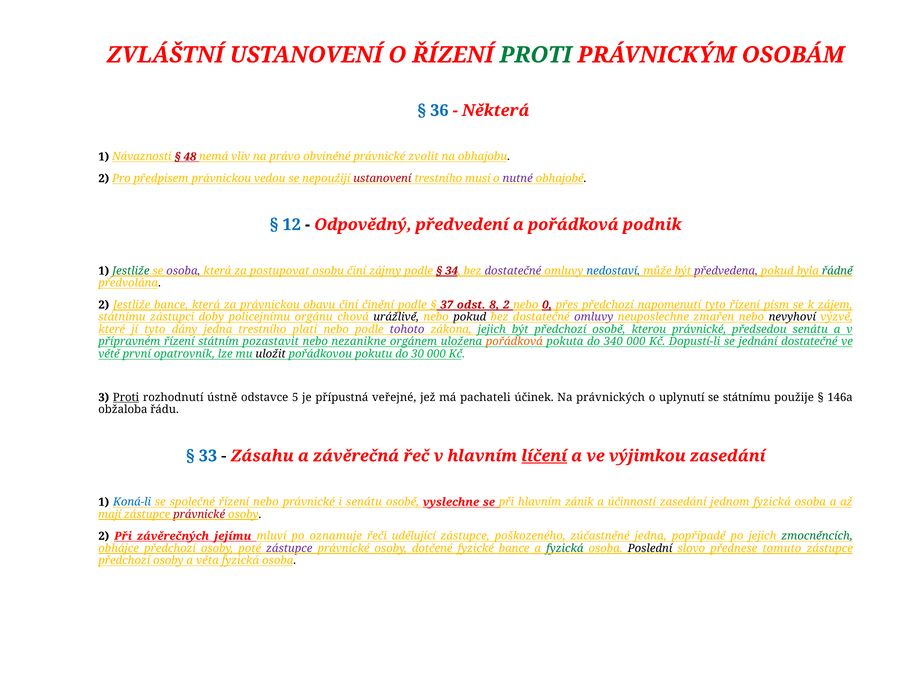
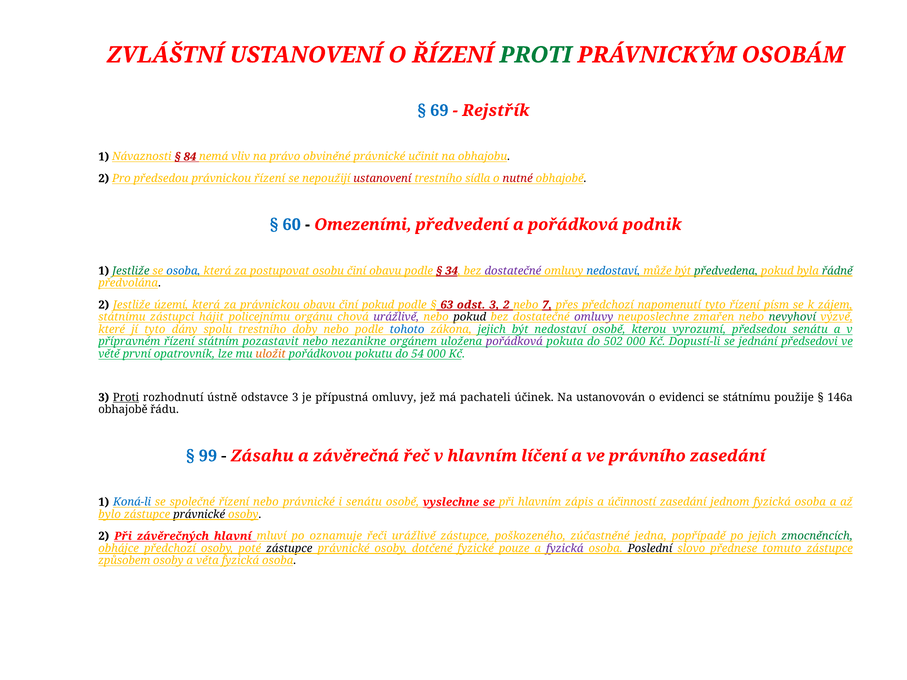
36: 36 -> 69
Některá: Některá -> Rejstřík
48: 48 -> 84
zvolit: zvolit -> učinit
Pro předpisem: předpisem -> předsedou
právnickou vedou: vedou -> řízení
musí: musí -> sídla
nutné colour: purple -> red
12: 12 -> 60
Odpovědný: Odpovědný -> Omezeními
osoba at (183, 271) colour: purple -> blue
činí zájmy: zájmy -> obavu
předvedena colour: purple -> green
Jestliže bance: bance -> území
činí činění: činění -> pokud
37: 37 -> 63
odst 8: 8 -> 3
0: 0 -> 7
doby: doby -> hájit
urážlivě at (396, 317) colour: black -> purple
nevyhoví colour: black -> green
dány jedna: jedna -> spolu
platí: platí -> doby
tohoto colour: purple -> blue
být předchozí: předchozí -> nedostaví
kterou právnické: právnické -> vyrozumí
pořádková at (514, 342) colour: orange -> purple
340: 340 -> 502
jednání dostatečné: dostatečné -> předsedovi
uložit colour: black -> orange
30: 30 -> 54
odstavce 5: 5 -> 3
přípustná veřejné: veřejné -> omluvy
právnických: právnických -> ustanovován
uplynutí: uplynutí -> evidenci
obžaloba at (123, 410): obžaloba -> obhajobě
33: 33 -> 99
líčení underline: present -> none
výjimkou: výjimkou -> právního
zánik: zánik -> zápis
mají: mají -> bylo
právnické at (199, 515) colour: red -> black
jejímu: jejímu -> hlavní
řeči udělující: udělující -> urážlivě
zástupce at (289, 549) colour: purple -> black
fyzické bance: bance -> pouze
fyzická at (565, 549) colour: green -> purple
předchozí at (124, 561): předchozí -> způsobem
